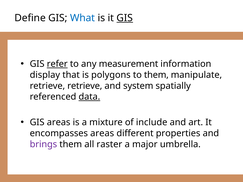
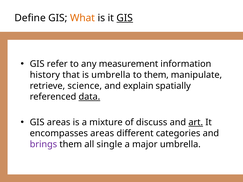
What colour: blue -> orange
refer underline: present -> none
display: display -> history
is polygons: polygons -> umbrella
retrieve retrieve: retrieve -> science
system: system -> explain
include: include -> discuss
art underline: none -> present
properties: properties -> categories
raster: raster -> single
